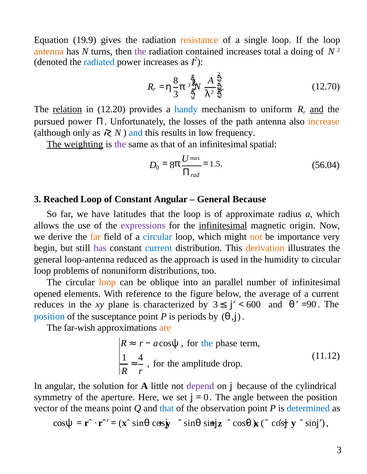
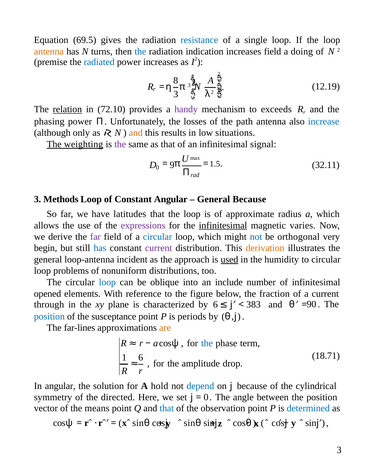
19.9: 19.9 -> 69.5
resistance colour: orange -> blue
the at (140, 52) colour: purple -> blue
contained: contained -> indication
increases total: total -> field
denoted: denoted -> premise
12.70: 12.70 -> 12.19
12.20: 12.20 -> 72.10
handy colour: blue -> purple
uniform: uniform -> exceeds
and at (317, 110) underline: present -> none
pursued: pursued -> phasing
increase colour: orange -> blue
and at (136, 133) colour: blue -> orange
frequency: frequency -> situations
spatial: spatial -> signal
56.04: 56.04 -> 32.11
D 8: 8 -> 9
Reached: Reached -> Methods
origin: origin -> varies
far at (95, 237) colour: orange -> purple
not at (256, 237) colour: orange -> blue
importance: importance -> orthogonal
has at (100, 249) colour: purple -> blue
current at (159, 249) colour: blue -> purple
reduced: reduced -> incident
used underline: none -> present
loop at (107, 283) colour: orange -> blue
parallel: parallel -> include
average: average -> fraction
reduces: reduces -> through
by 3: 3 -> 6
600: 600 -> 383
far-wish: far-wish -> far-lines
11.12: 11.12 -> 18.71
1 4: 4 -> 6
little: little -> hold
depend colour: purple -> blue
aperture: aperture -> directed
